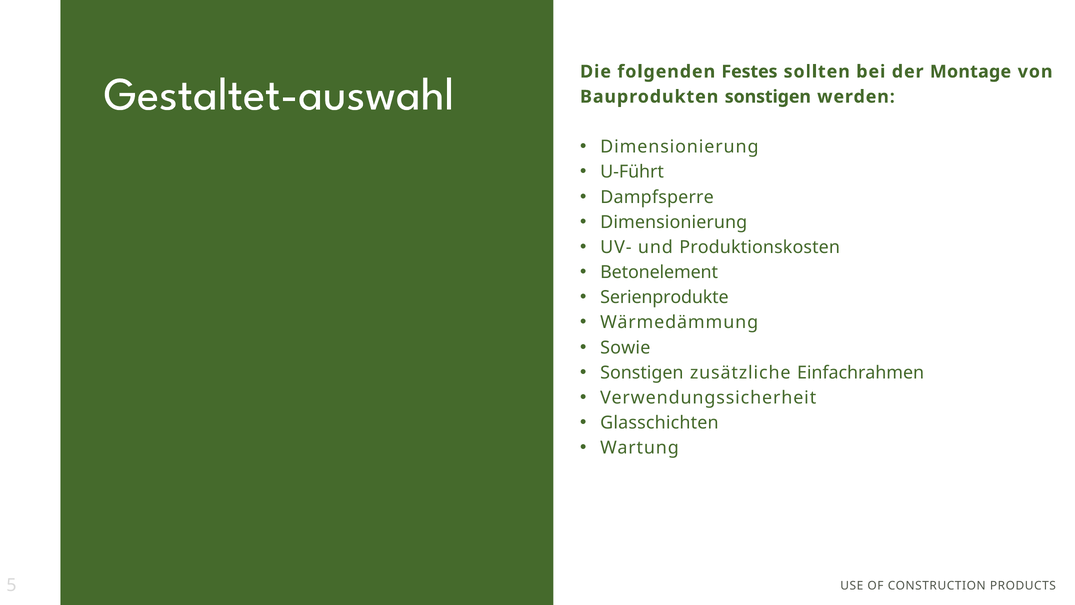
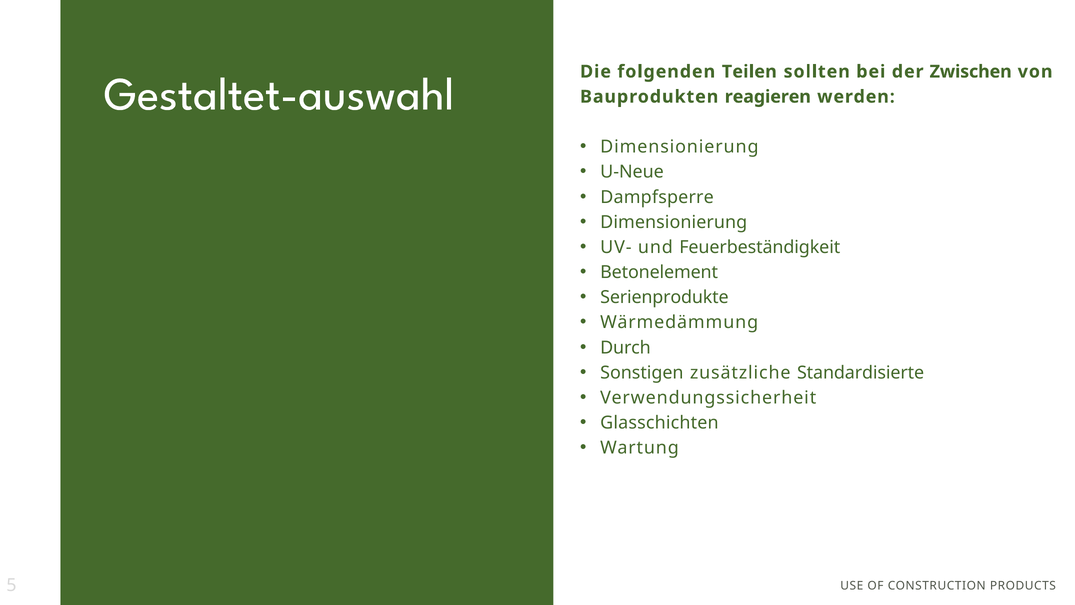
Festes: Festes -> Teilen
Montage: Montage -> Zwischen
Bauprodukten sonstigen: sonstigen -> reagieren
U-Führt: U-Führt -> U-Neue
Produktionskosten: Produktionskosten -> Feuerbeständigkeit
Sowie: Sowie -> Durch
Einfachrahmen: Einfachrahmen -> Standardisierte
